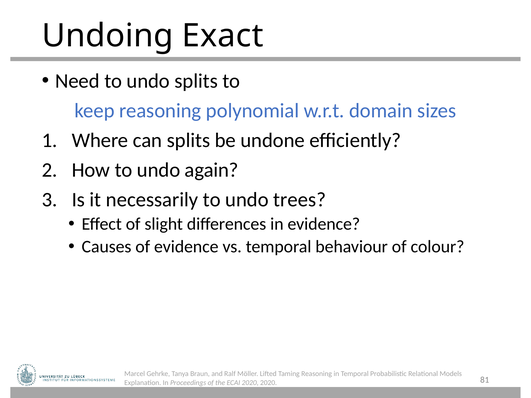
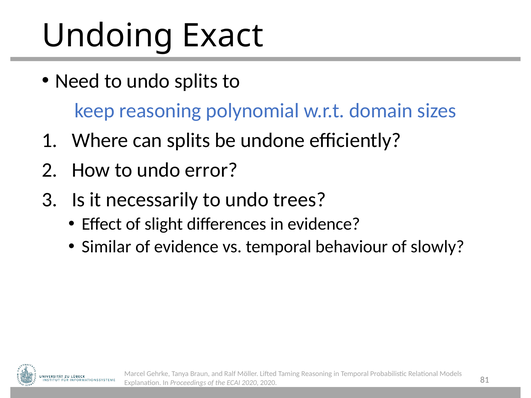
again: again -> error
Causes: Causes -> Similar
colour: colour -> slowly
